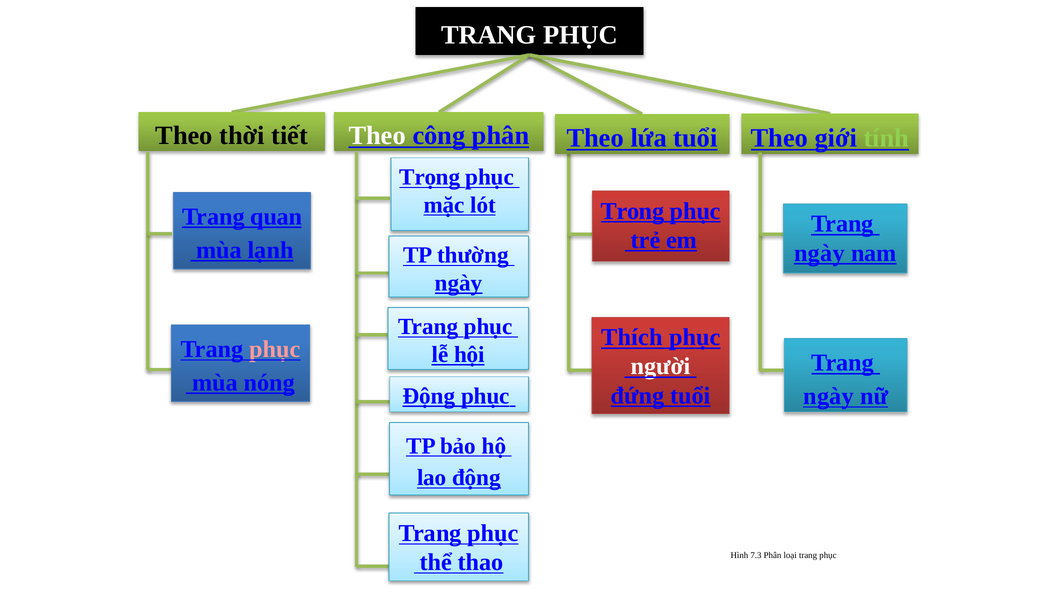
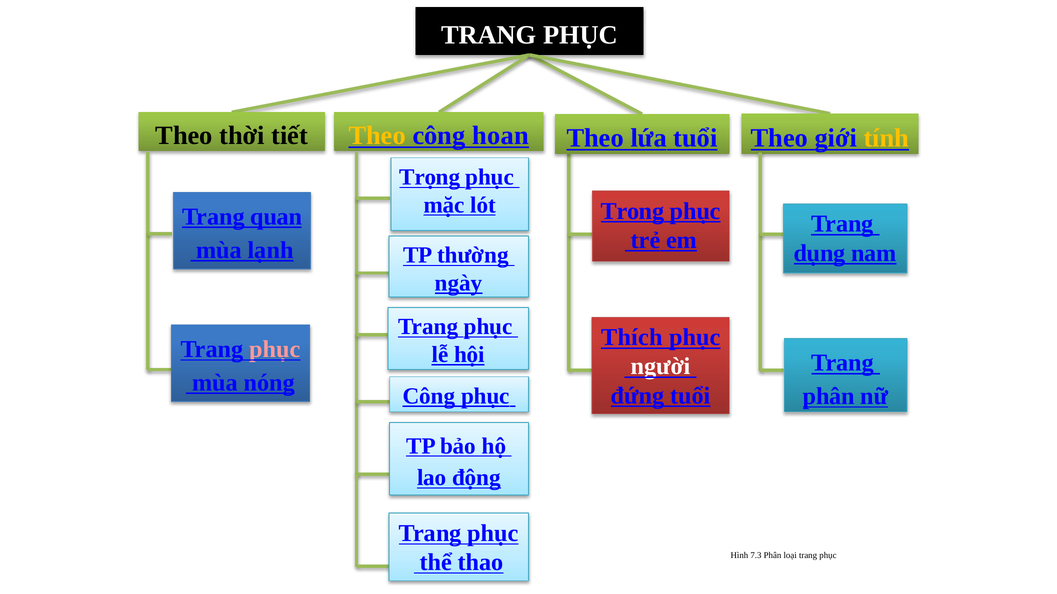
Theo at (377, 136) colour: white -> yellow
công phân: phân -> hoan
tính colour: light green -> yellow
ngày at (819, 253): ngày -> dụng
ngày at (829, 397): ngày -> phân
Động at (429, 396): Động -> Công
